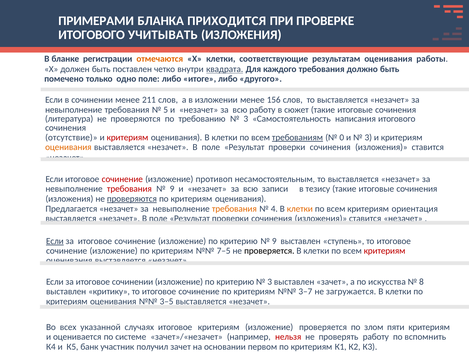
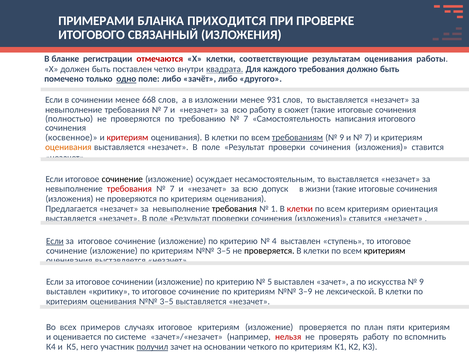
УЧИТЫВАТЬ: УЧИТЫВАТЬ -> СВЯЗАННЫЙ
отмечаются colour: orange -> red
одно underline: none -> present
итоге: итоге -> зачёт
211: 211 -> 668
156: 156 -> 931
5 at (166, 110): 5 -> 7
литература: литература -> полностью
3 at (246, 119): 3 -> 7
отсутствие: отсутствие -> косвенное
0 at (342, 137): 0 -> 9
3 at (368, 137): 3 -> 7
сочинение at (122, 179) colour: red -> black
противоп: противоп -> осуждает
9 at (172, 189): 9 -> 7
записи: записи -> допуск
тезису: тезису -> жизни
проверяются at (132, 199) underline: present -> none
требования at (234, 209) colour: orange -> black
4: 4 -> 1
клетки at (300, 209) colour: orange -> red
9 at (274, 241): 9 -> 4
7–5 at (224, 251): 7–5 -> 3–5
критериям at (385, 251) colour: red -> black
3 at (270, 282): 3 -> 5
8 at (421, 282): 8 -> 9
3–7: 3–7 -> 3–9
загружается: загружается -> лексической
указанной: указанной -> примеров
злом: злом -> план
банк: банк -> него
получил underline: none -> present
первом: первом -> четкого
